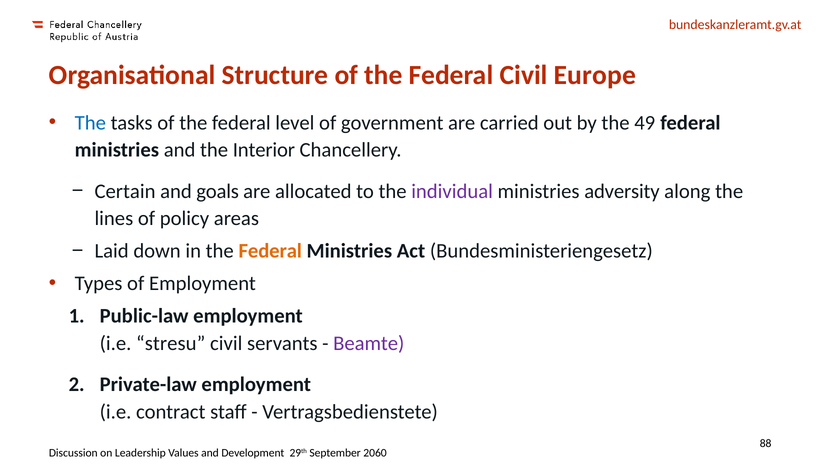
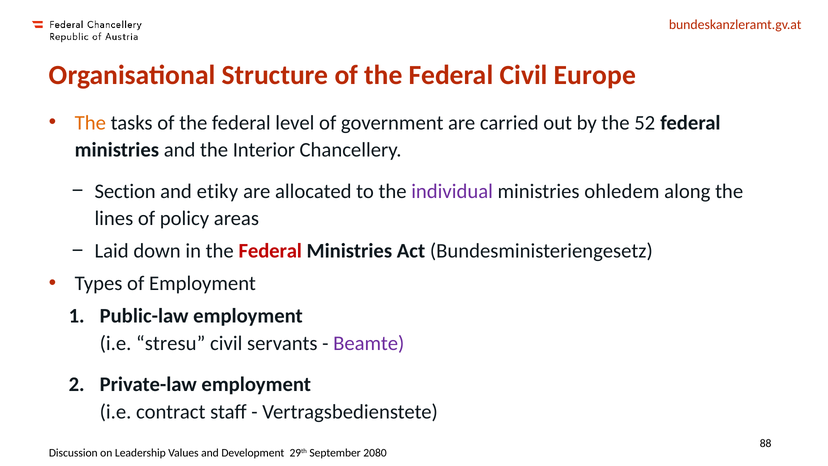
The at (90, 123) colour: blue -> orange
49: 49 -> 52
Certain: Certain -> Section
goals: goals -> etiky
adversity: adversity -> ohledem
Federal at (270, 251) colour: orange -> red
2060: 2060 -> 2080
